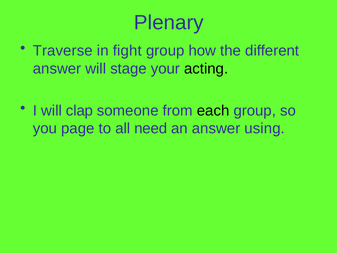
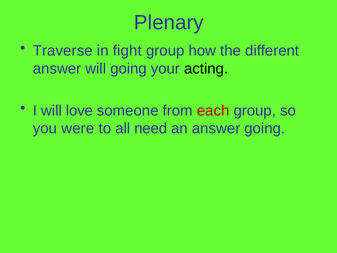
will stage: stage -> going
clap: clap -> love
each colour: black -> red
page: page -> were
answer using: using -> going
